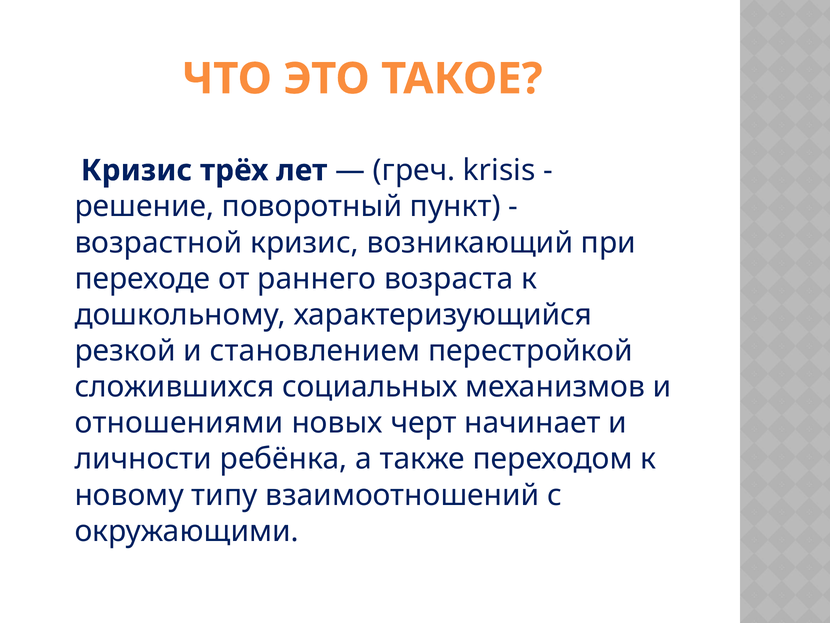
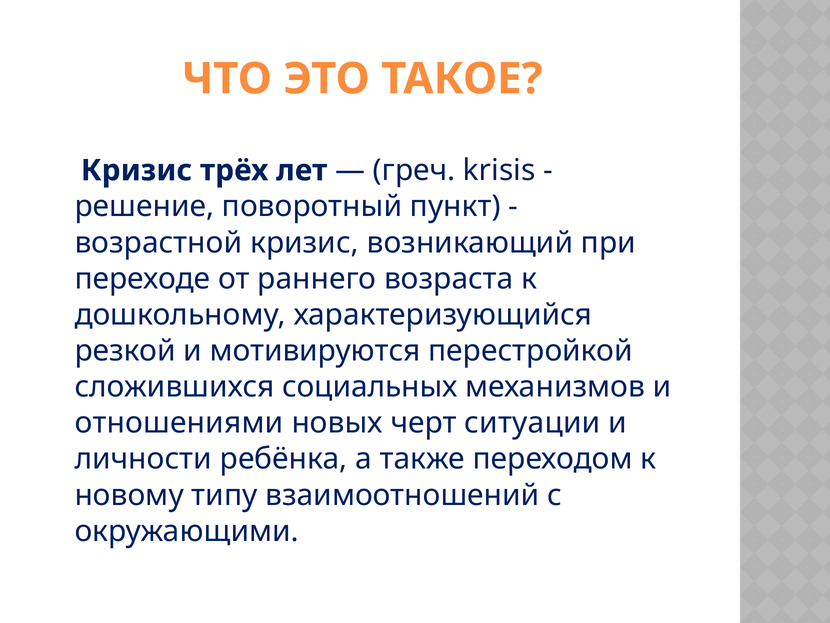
становлением: становлением -> мотивируются
начинает: начинает -> ситуации
